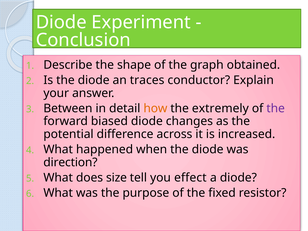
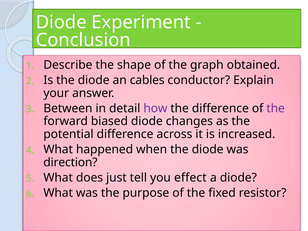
traces: traces -> cables
how colour: orange -> purple
the extremely: extremely -> difference
size: size -> just
